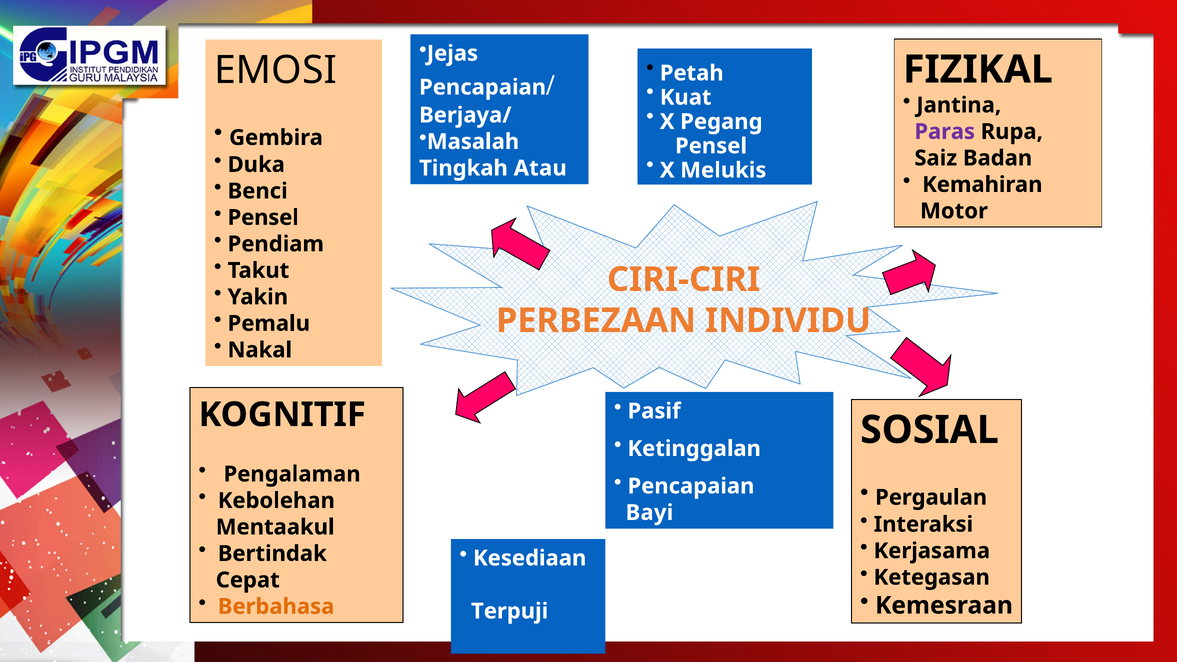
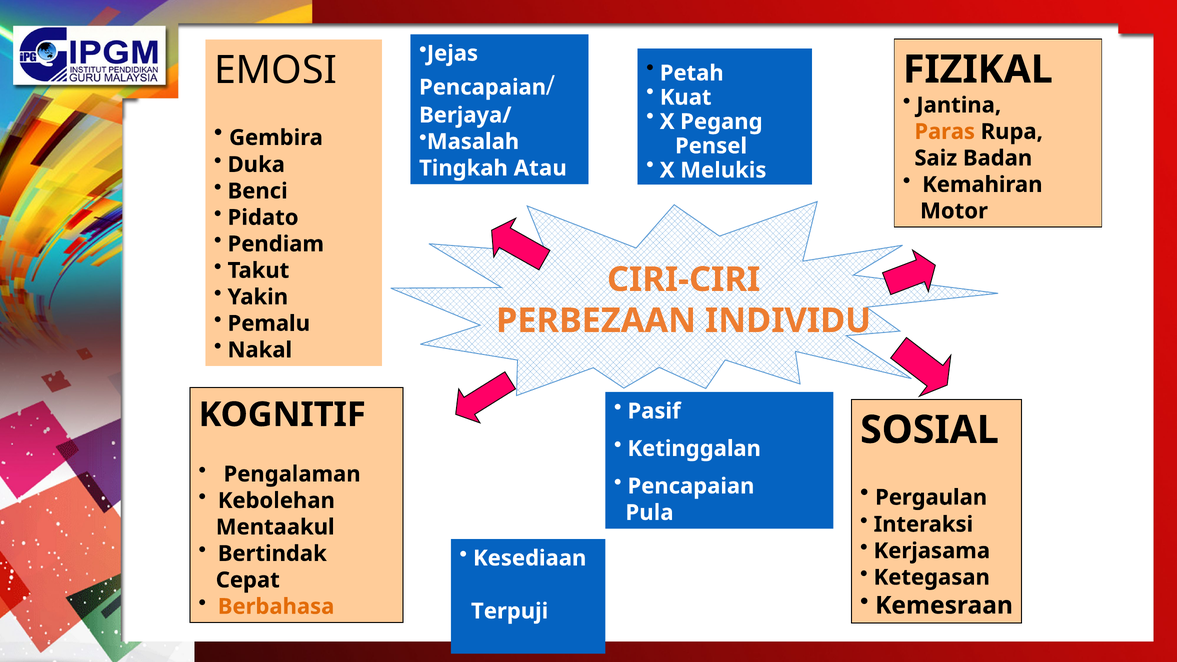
Paras colour: purple -> orange
Pensel at (263, 218): Pensel -> Pidato
Bayi: Bayi -> Pula
